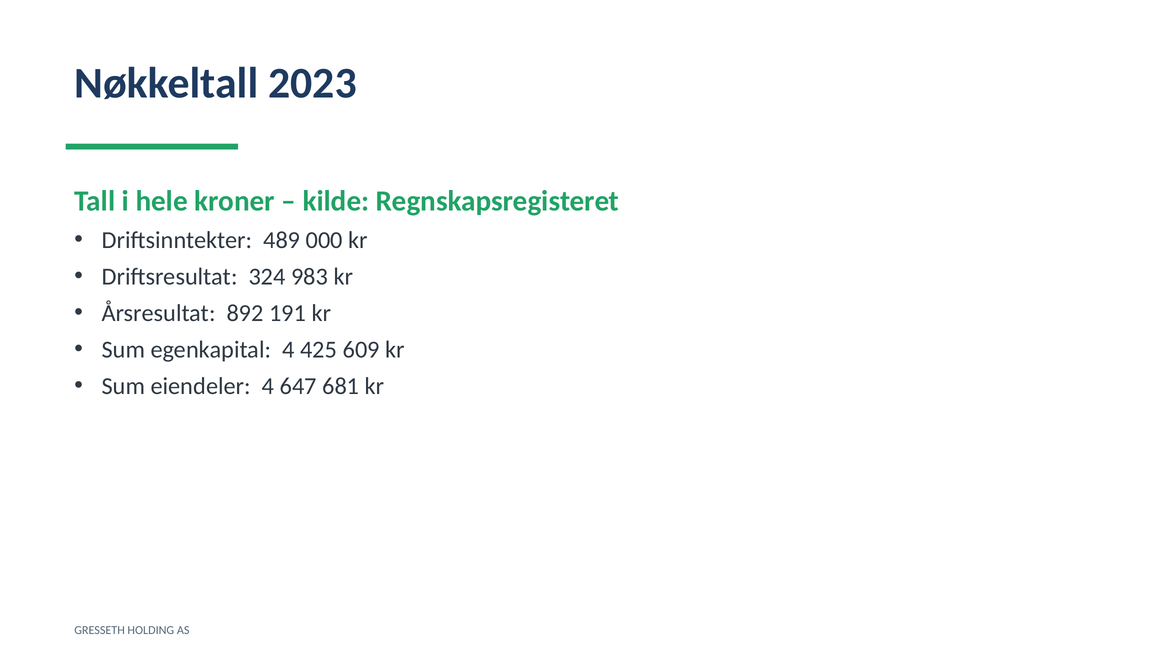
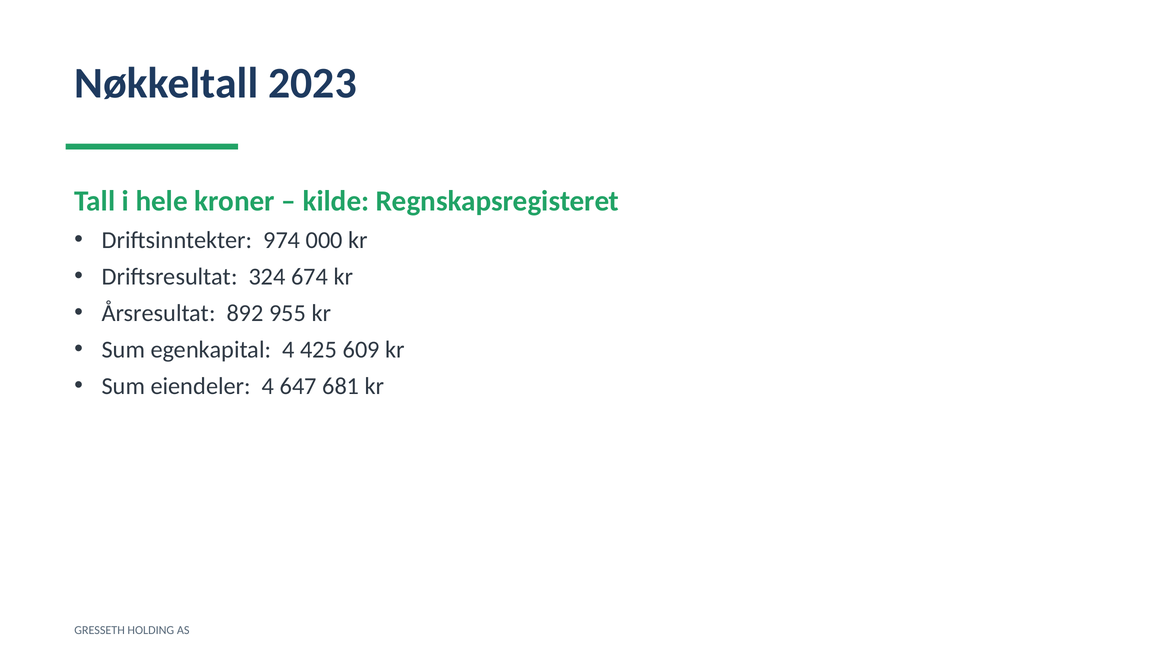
489: 489 -> 974
983: 983 -> 674
191: 191 -> 955
